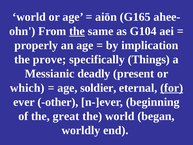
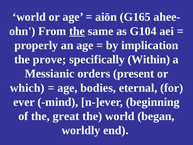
Things: Things -> Within
deadly: deadly -> orders
soldier: soldier -> bodies
for underline: present -> none
other: other -> mind
